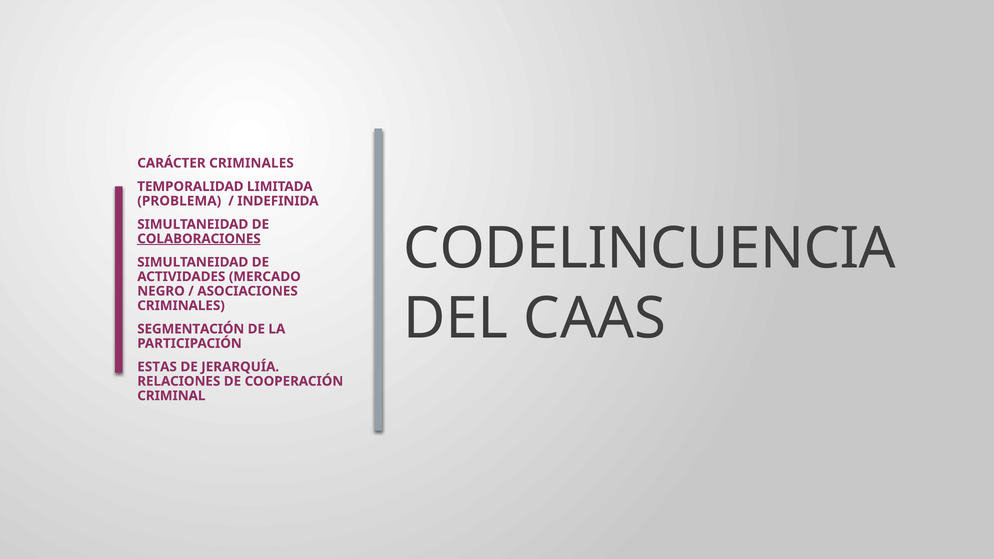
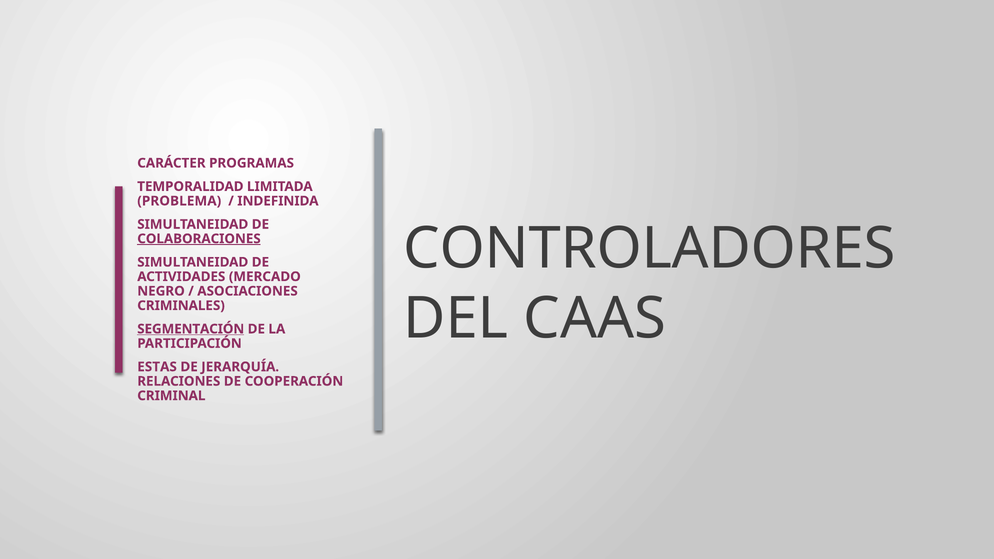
CARÁCTER CRIMINALES: CRIMINALES -> PROGRAMAS
CODELINCUENCIA: CODELINCUENCIA -> CONTROLADORES
SEGMENTACIÓN underline: none -> present
